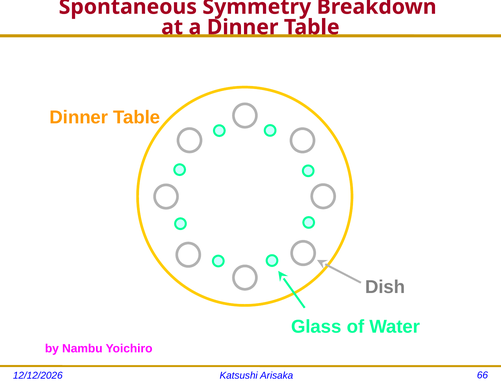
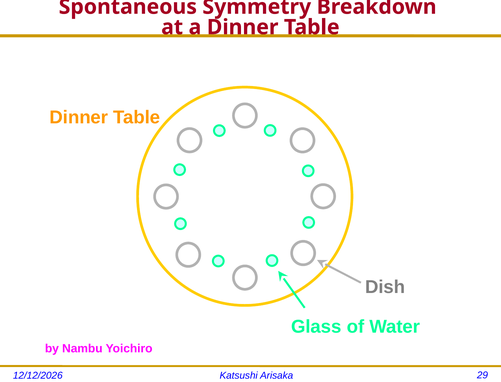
66: 66 -> 29
